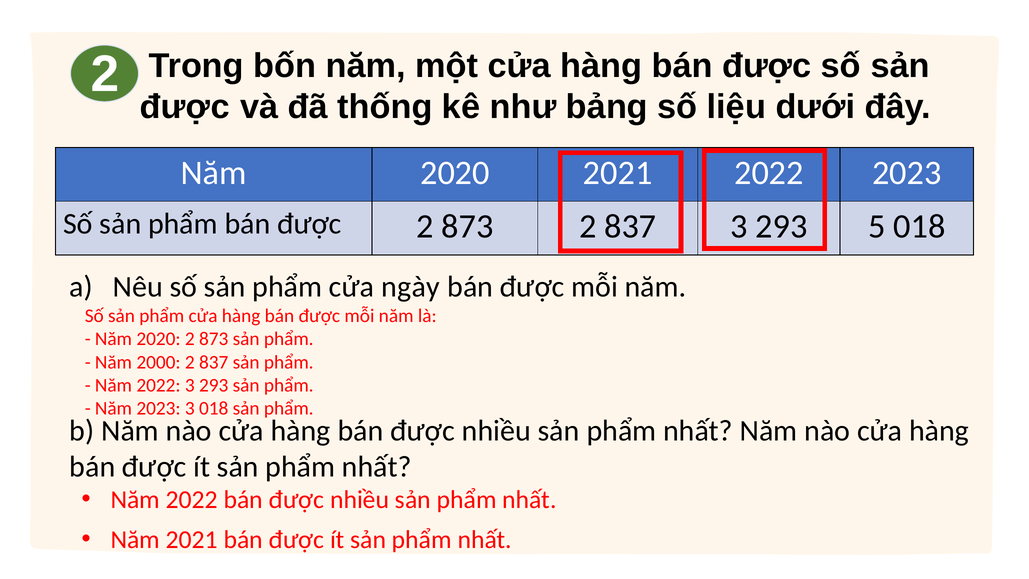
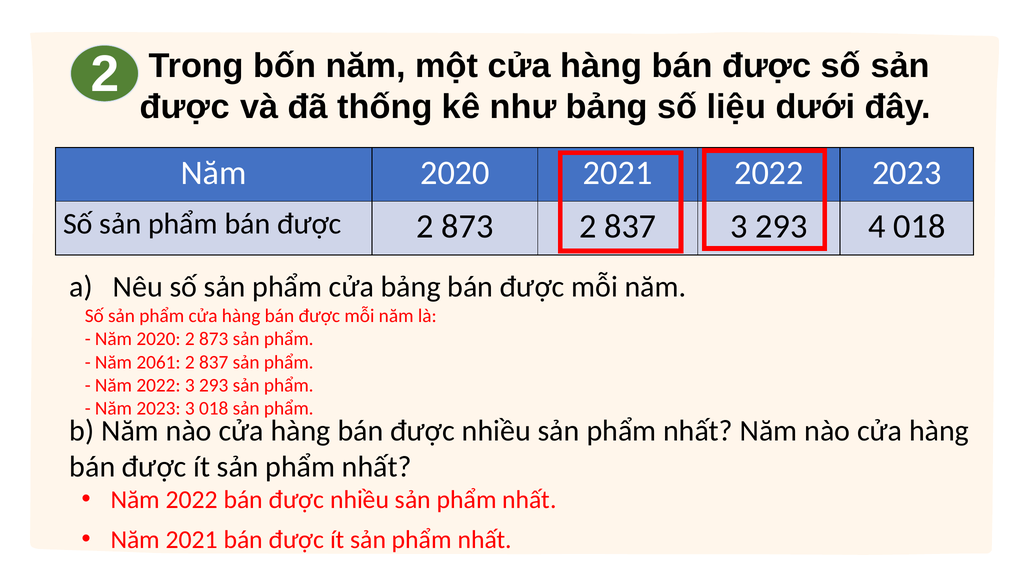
5: 5 -> 4
cửa ngày: ngày -> bảng
2000: 2000 -> 2061
